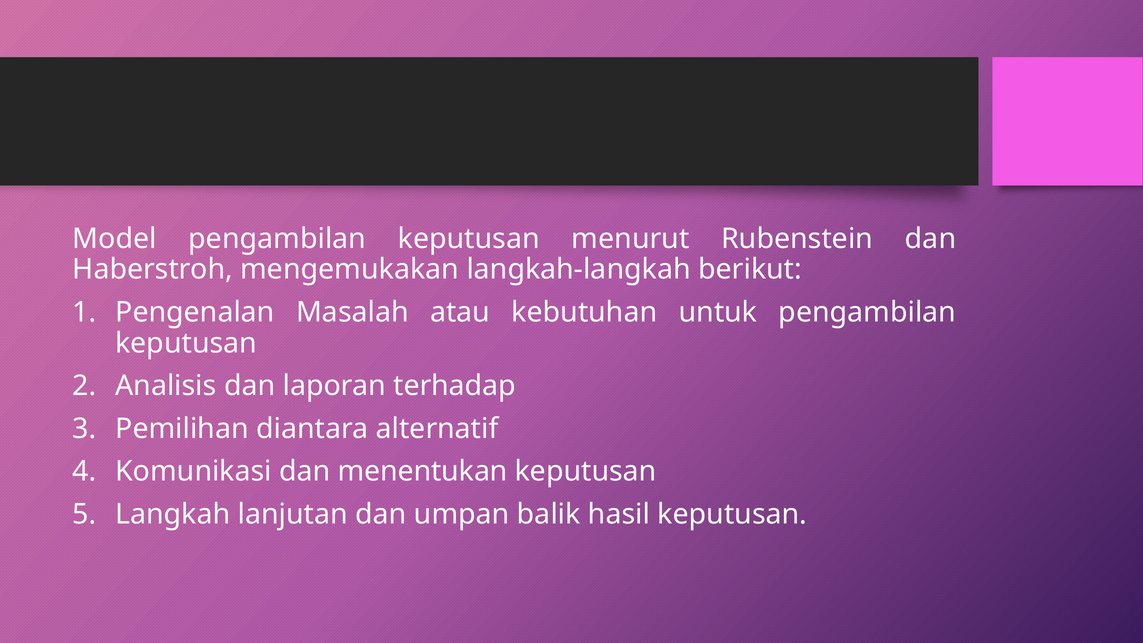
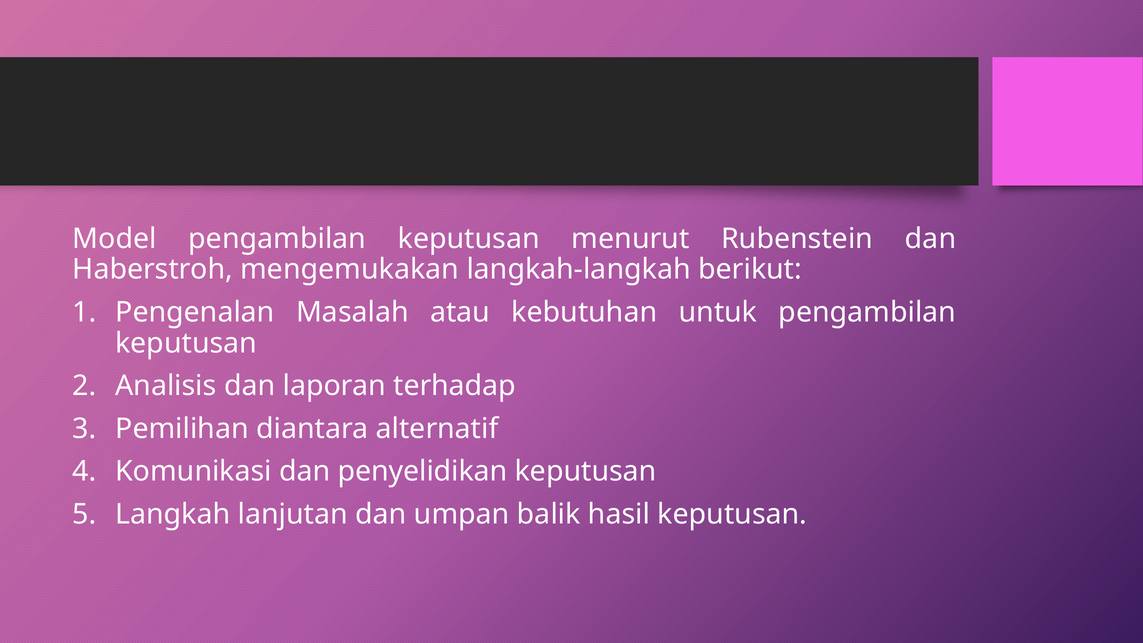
menentukan: menentukan -> penyelidikan
